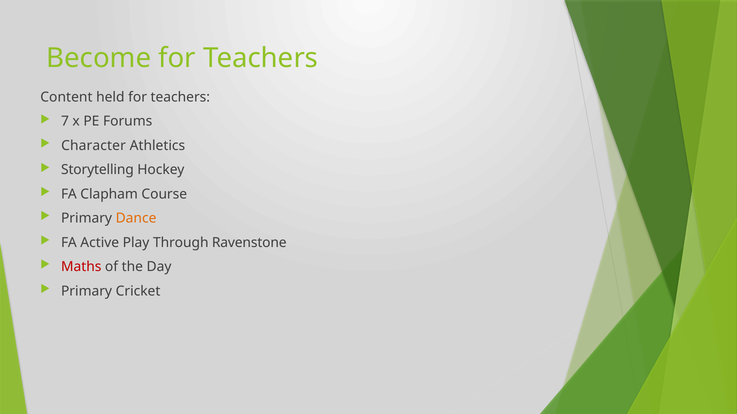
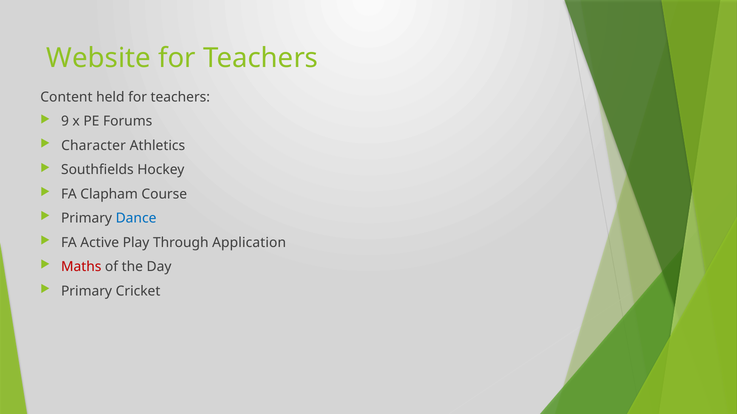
Become: Become -> Website
7: 7 -> 9
Storytelling: Storytelling -> Southfields
Dance colour: orange -> blue
Ravenstone: Ravenstone -> Application
